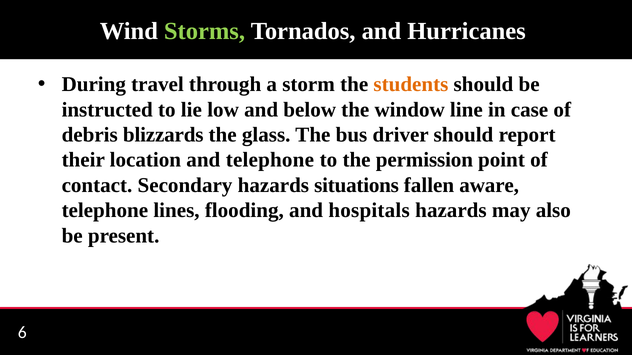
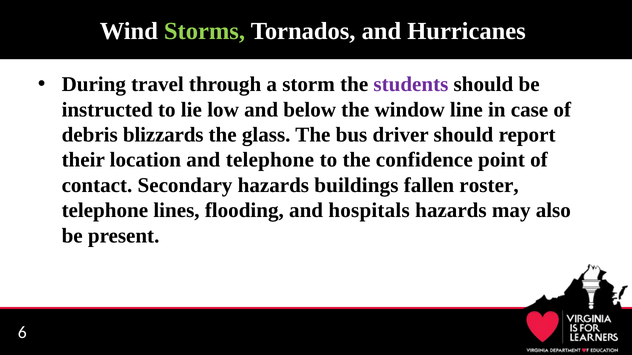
students colour: orange -> purple
permission: permission -> confidence
situations: situations -> buildings
aware: aware -> roster
